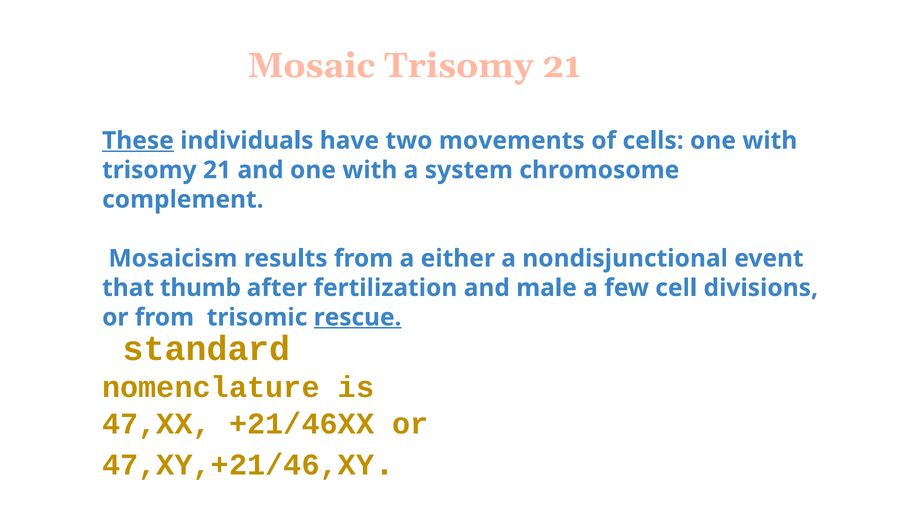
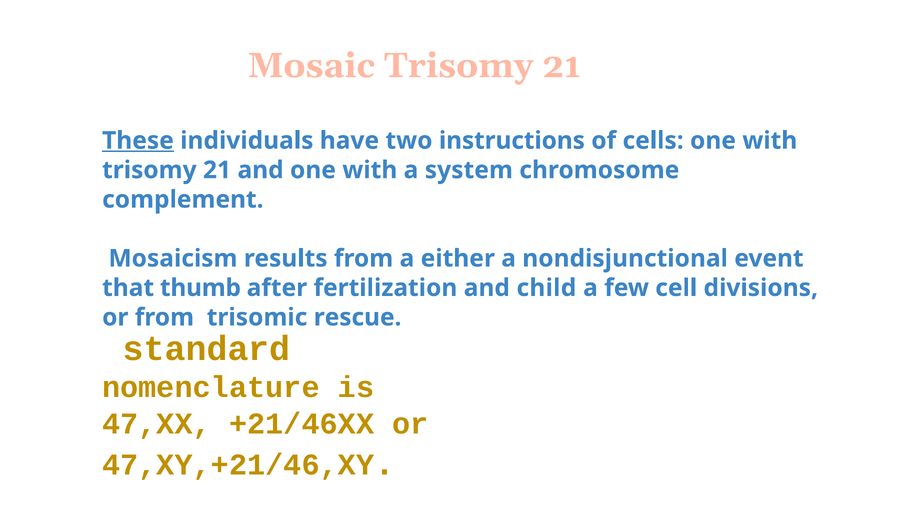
movements: movements -> instructions
male: male -> child
rescue underline: present -> none
